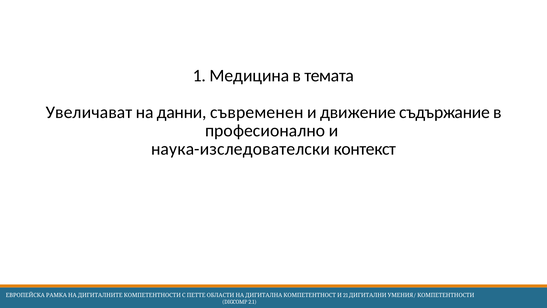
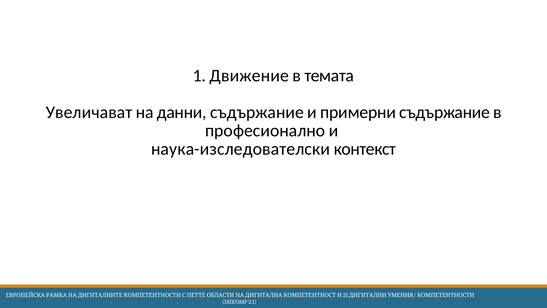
Медицина: Медицина -> Движение
данни съвременен: съвременен -> съдържание
движение: движение -> примерни
